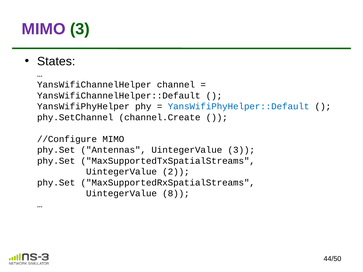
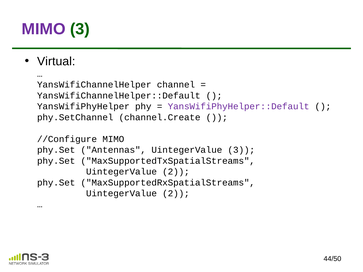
States: States -> Virtual
YansWifiPhyHelper::Default colour: blue -> purple
8 at (176, 194): 8 -> 2
